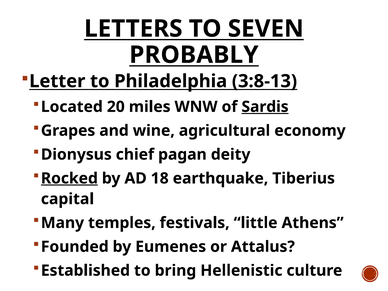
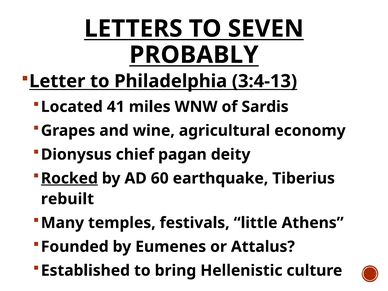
3:8-13: 3:8-13 -> 3:4-13
20: 20 -> 41
Sardis underline: present -> none
18: 18 -> 60
capital: capital -> rebuilt
